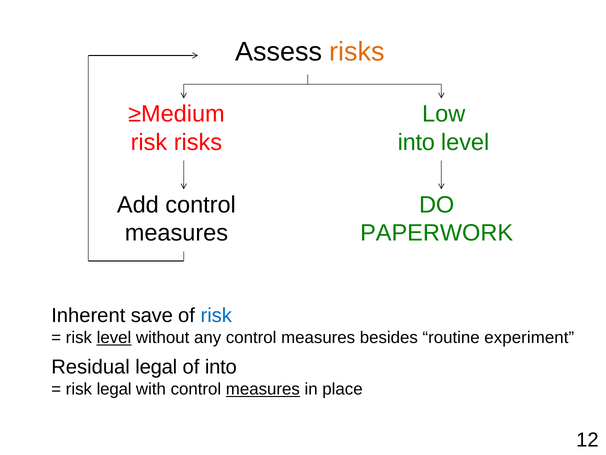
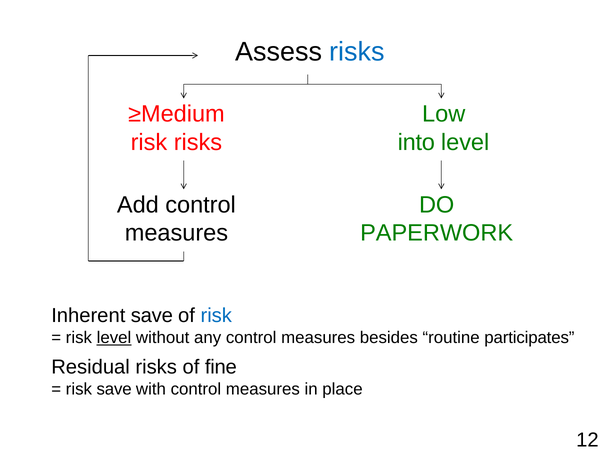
risks at (357, 52) colour: orange -> blue
experiment: experiment -> participates
Residual legal: legal -> risks
of into: into -> fine
risk legal: legal -> save
measures at (263, 389) underline: present -> none
